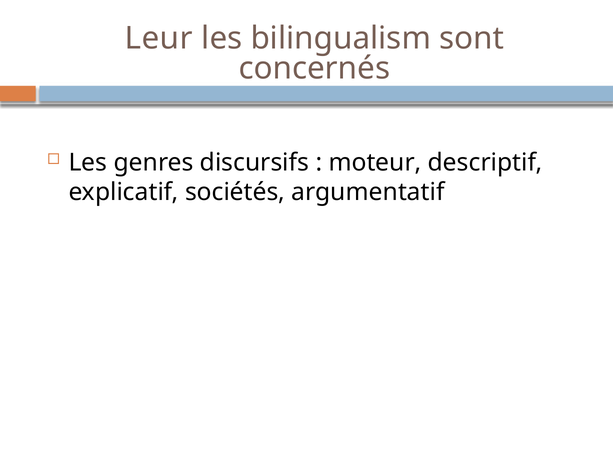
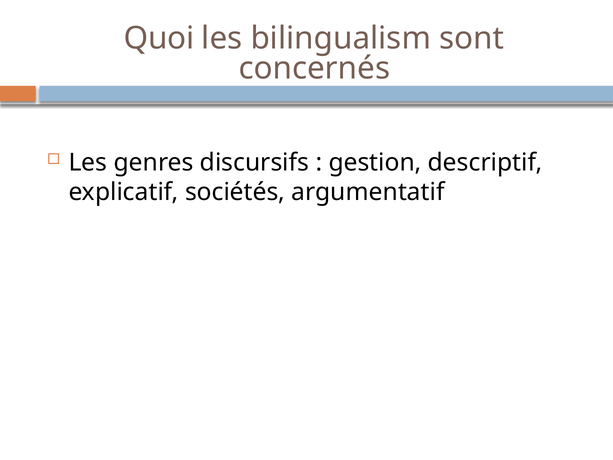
Leur: Leur -> Quoi
moteur: moteur -> gestion
